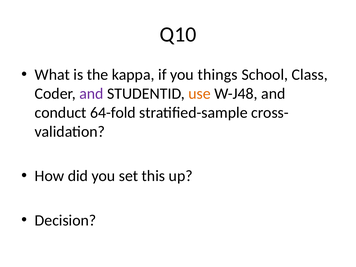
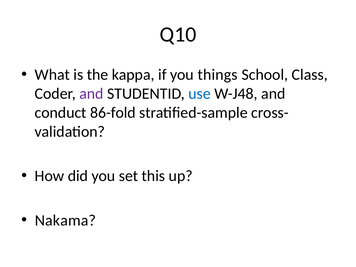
use colour: orange -> blue
64-fold: 64-fold -> 86-fold
Decision: Decision -> Nakama
